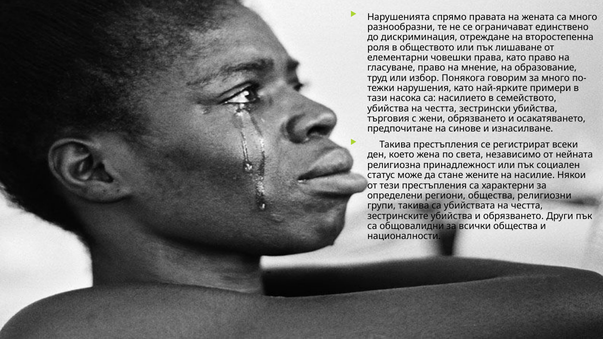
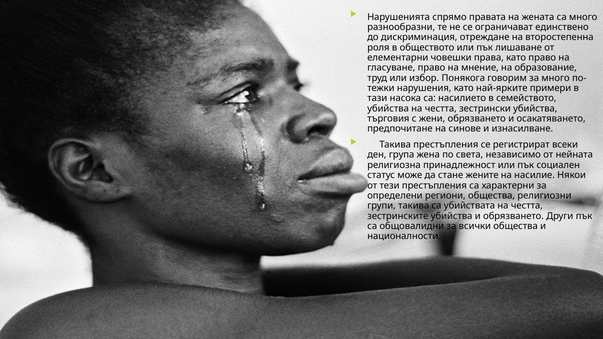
което: което -> група
